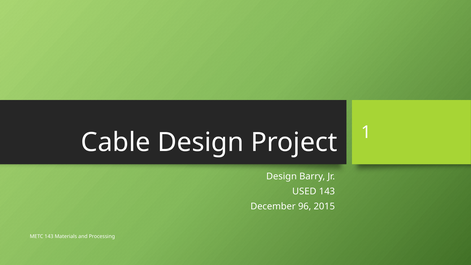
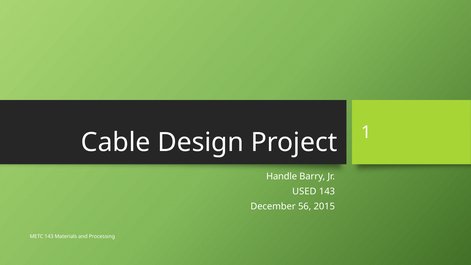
Design at (282, 176): Design -> Handle
96: 96 -> 56
